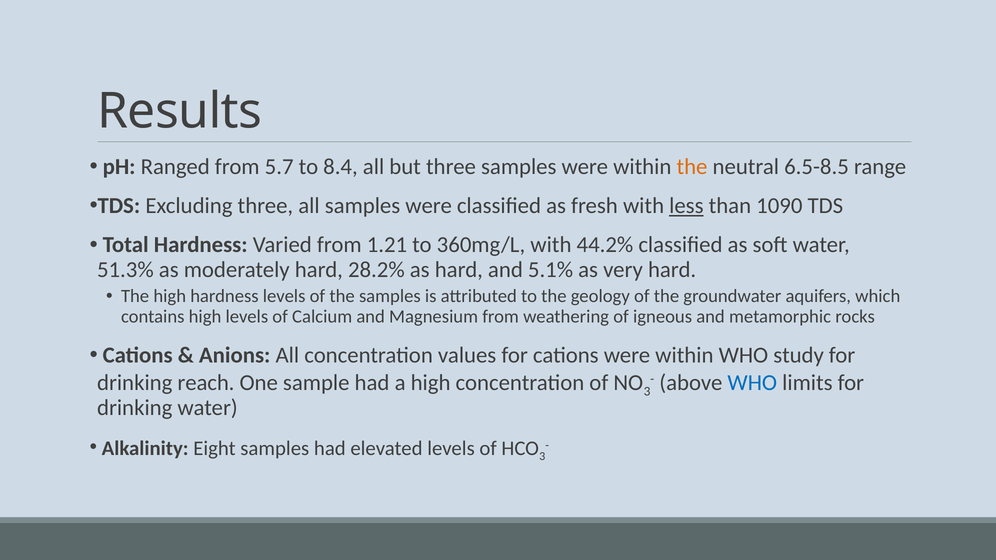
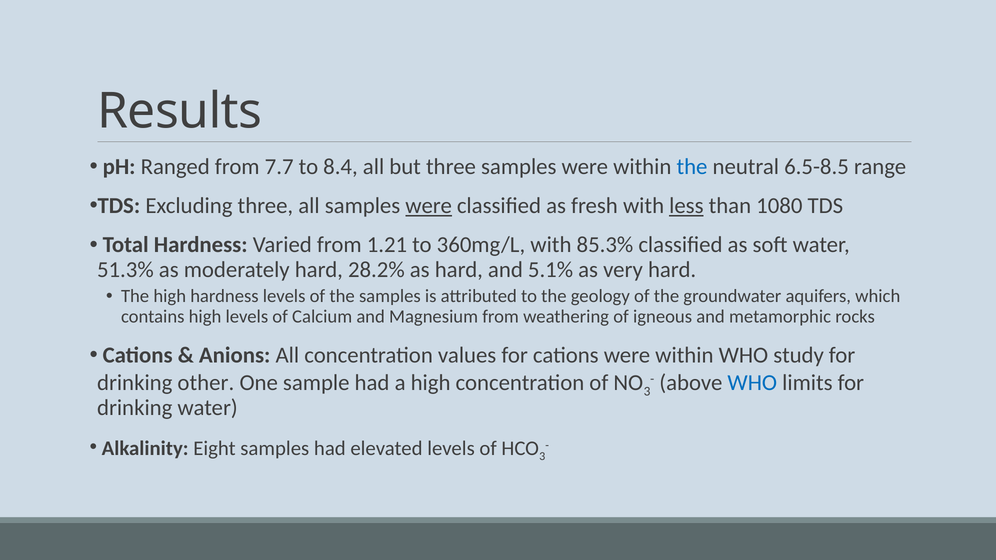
5.7: 5.7 -> 7.7
the at (692, 167) colour: orange -> blue
were at (429, 206) underline: none -> present
1090: 1090 -> 1080
44.2%: 44.2% -> 85.3%
reach: reach -> other
